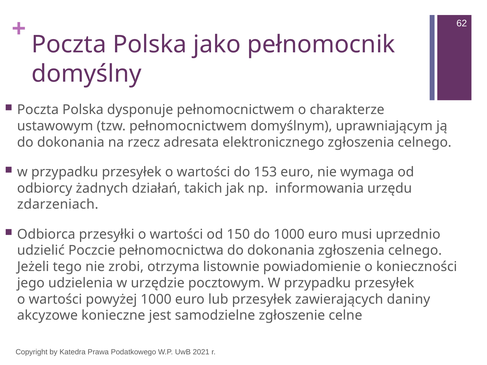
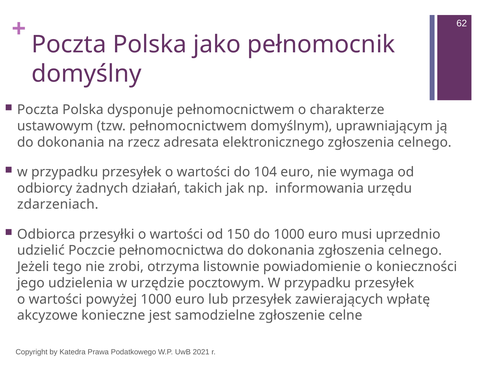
153: 153 -> 104
daniny: daniny -> wpłatę
